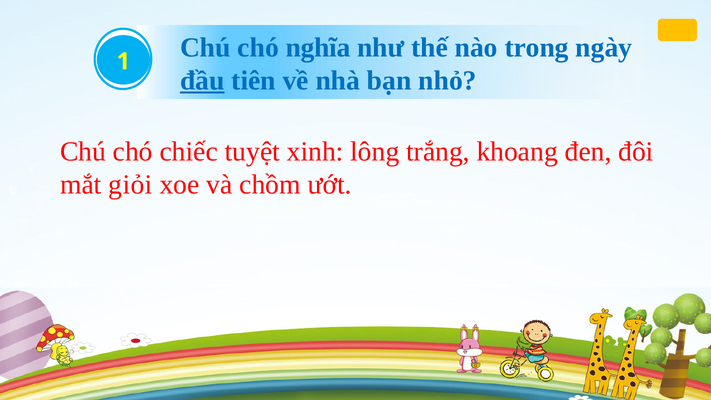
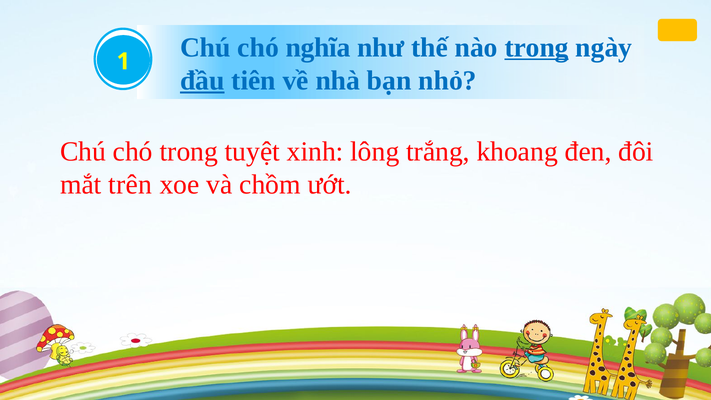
trong at (537, 47) underline: none -> present
chó chiếc: chiếc -> trong
giỏi: giỏi -> trên
